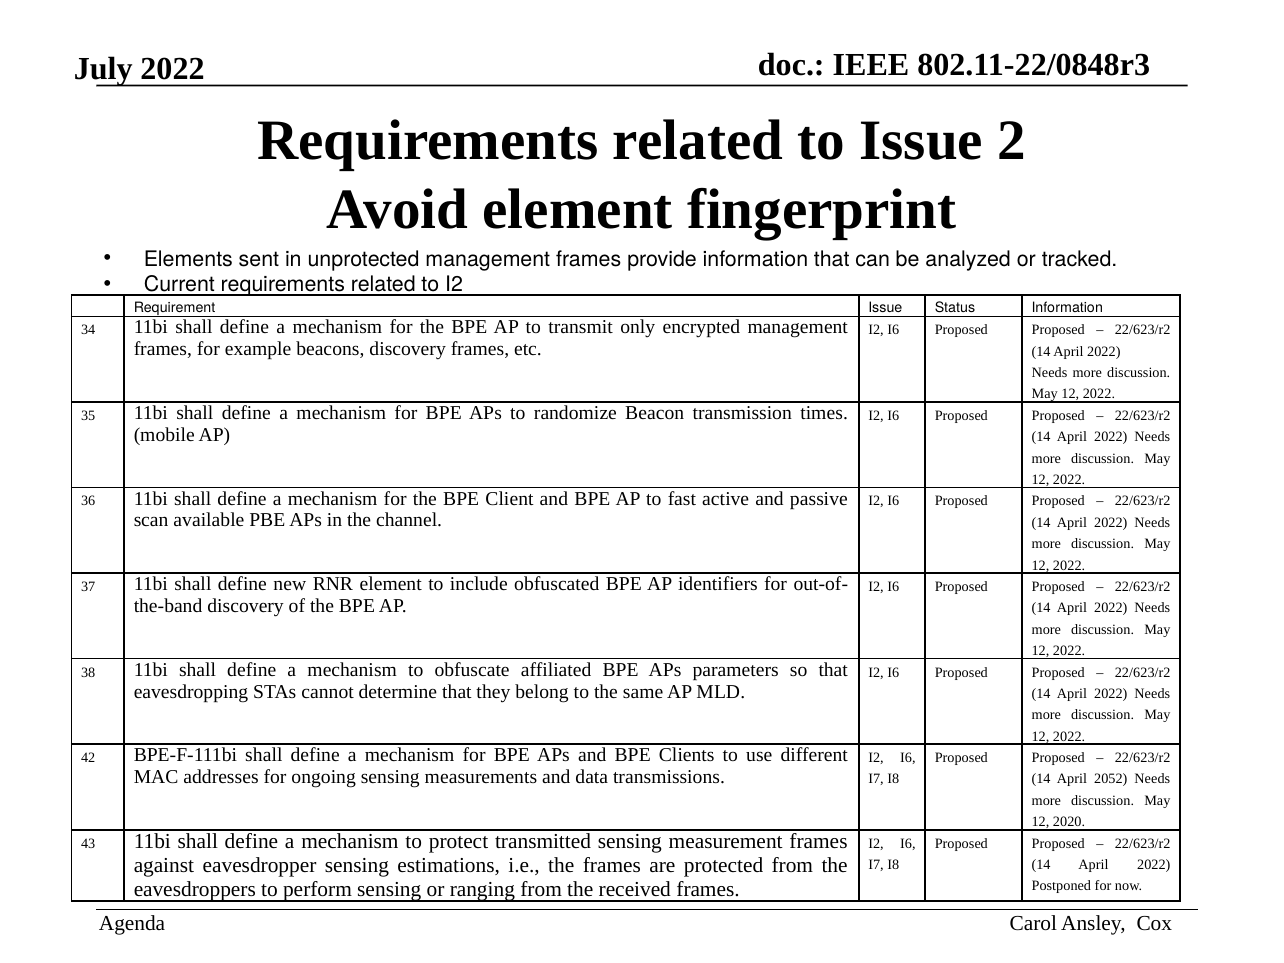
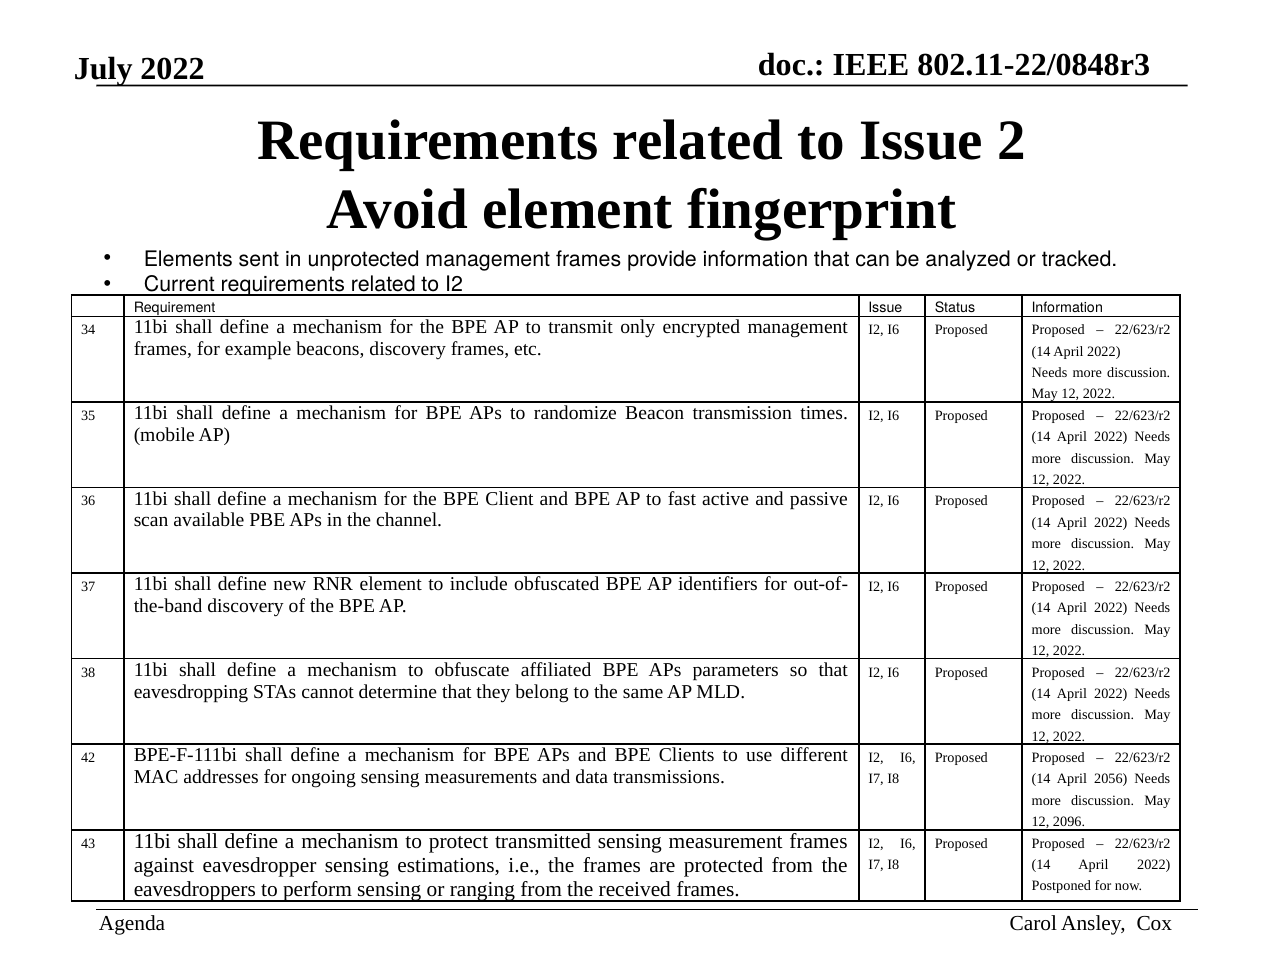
2052: 2052 -> 2056
2020: 2020 -> 2096
